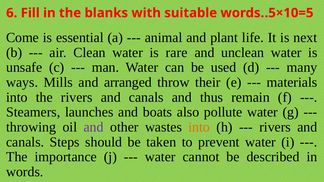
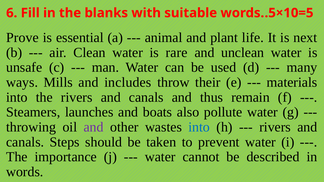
Come: Come -> Prove
arranged: arranged -> includes
into at (199, 127) colour: orange -> blue
